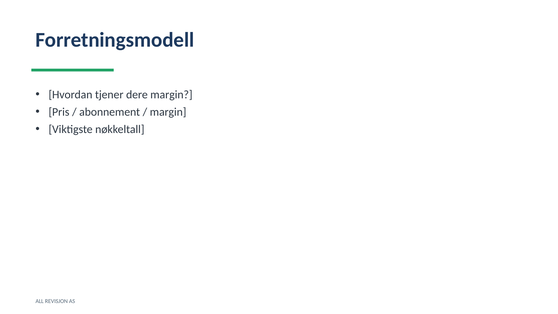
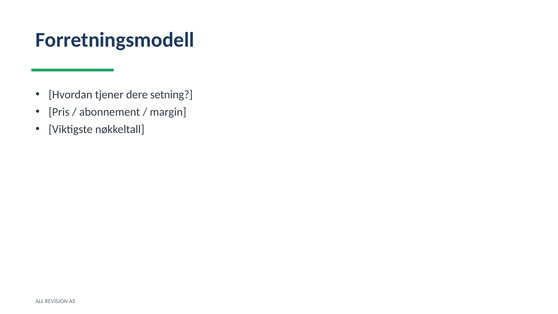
dere margin: margin -> setning
